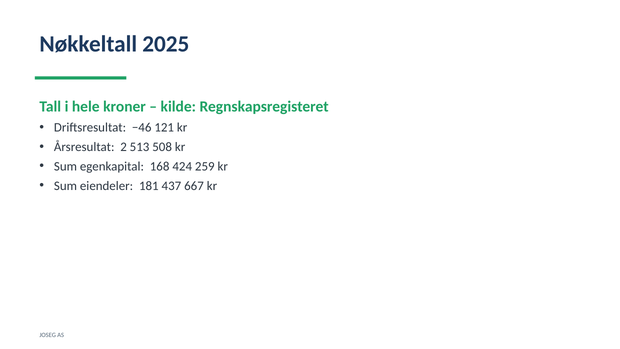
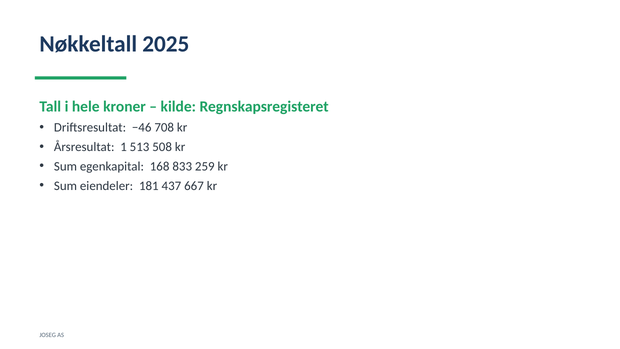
121: 121 -> 708
2: 2 -> 1
424: 424 -> 833
